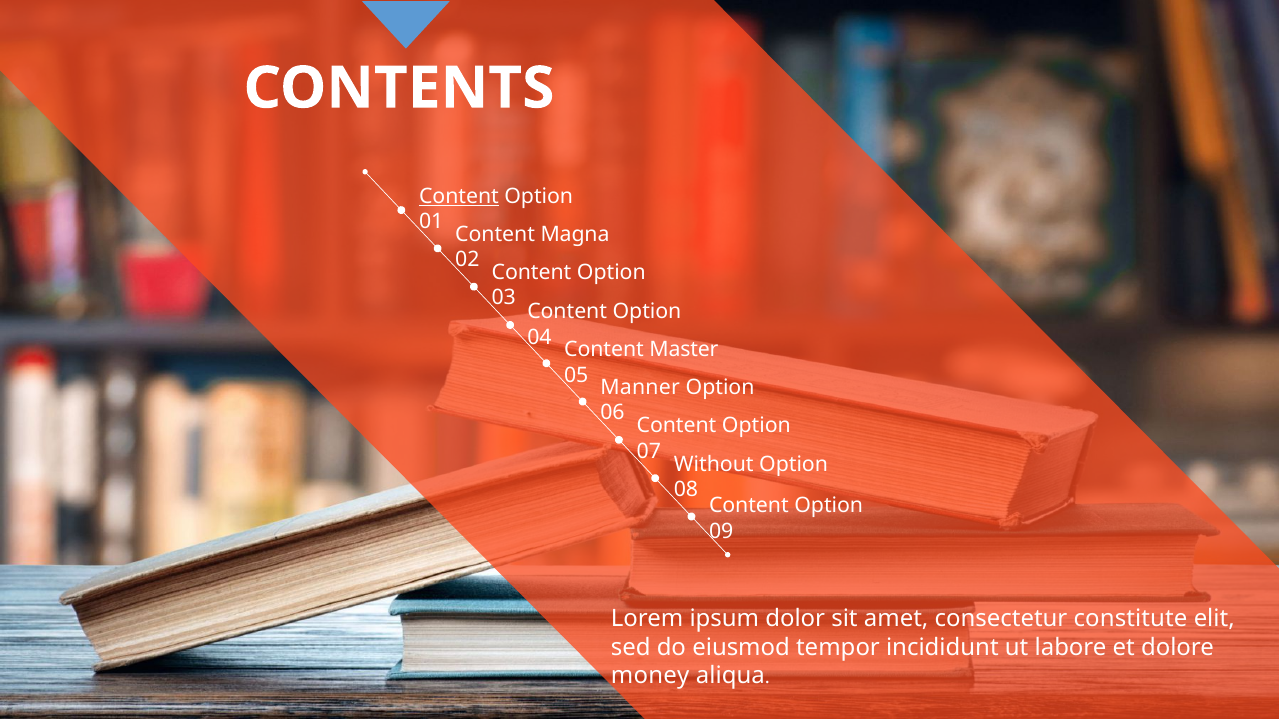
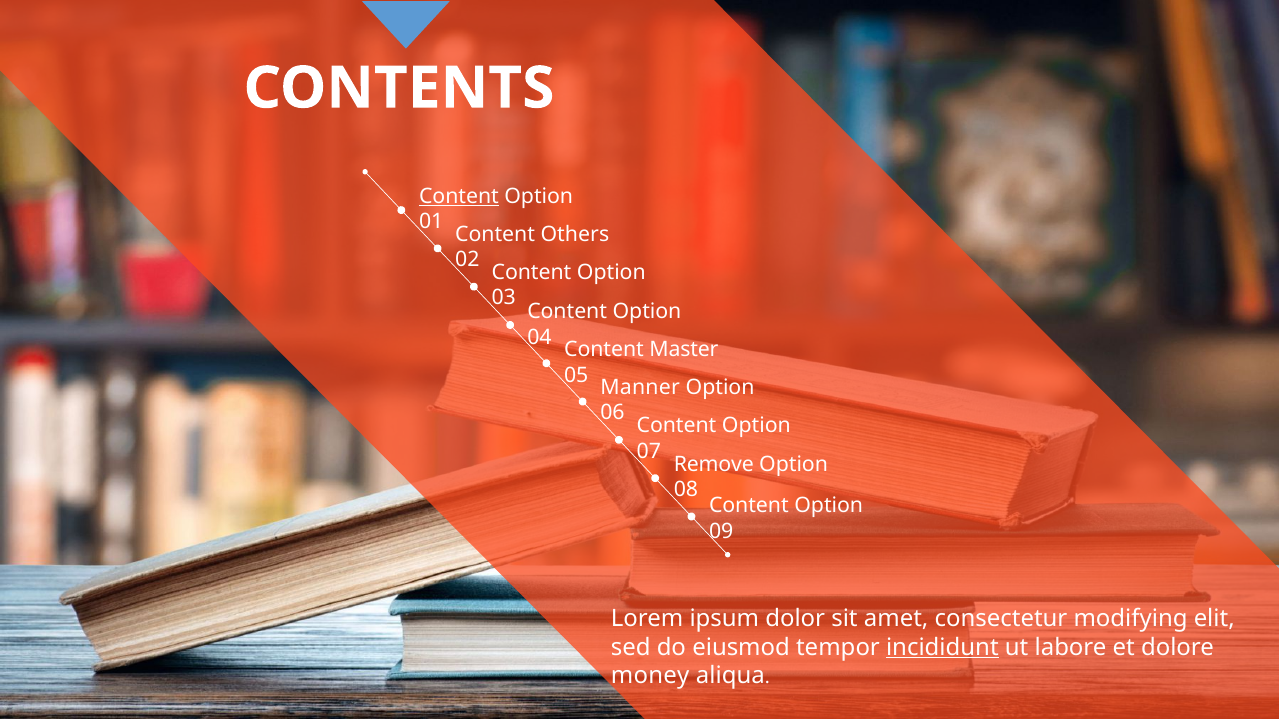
Magna: Magna -> Others
Without: Without -> Remove
constitute: constitute -> modifying
incididunt underline: none -> present
